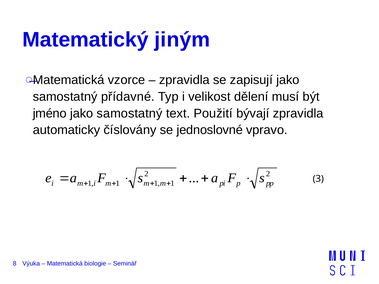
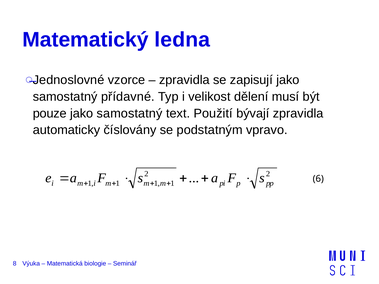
jiným: jiným -> ledna
Matematická at (69, 80): Matematická -> Jednoslovné
jméno: jméno -> pouze
jednoslovné: jednoslovné -> podstatným
3: 3 -> 6
